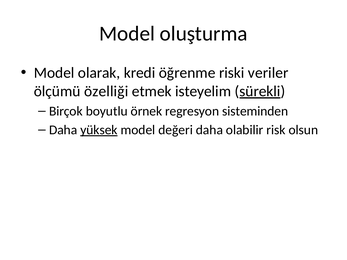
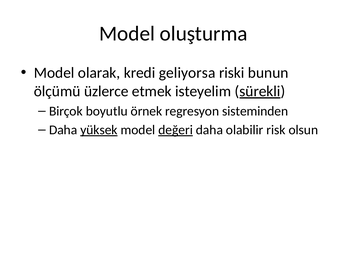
öğrenme: öğrenme -> geliyorsa
veriler: veriler -> bunun
özelliği: özelliği -> üzlerce
değeri underline: none -> present
